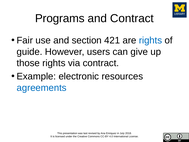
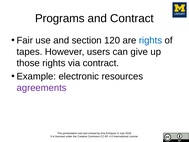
421: 421 -> 120
guide: guide -> tapes
agreements colour: blue -> purple
